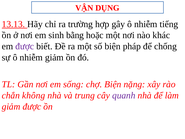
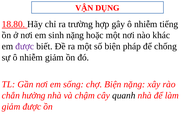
13.13: 13.13 -> 18.80
sinh bằng: bằng -> nặng
không: không -> hưởng
trung: trung -> chậm
quanh colour: purple -> black
